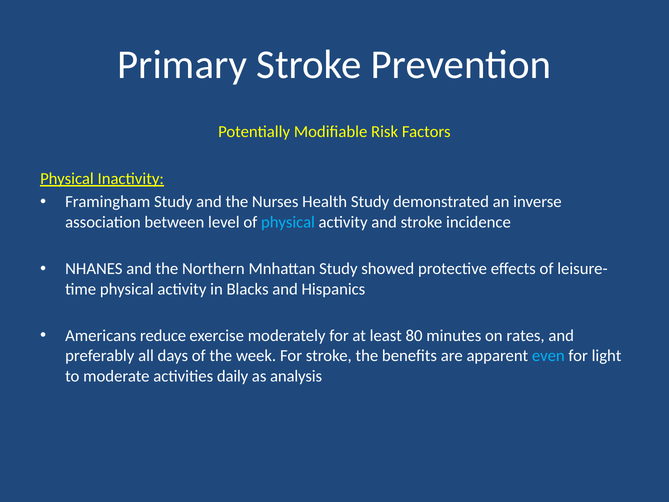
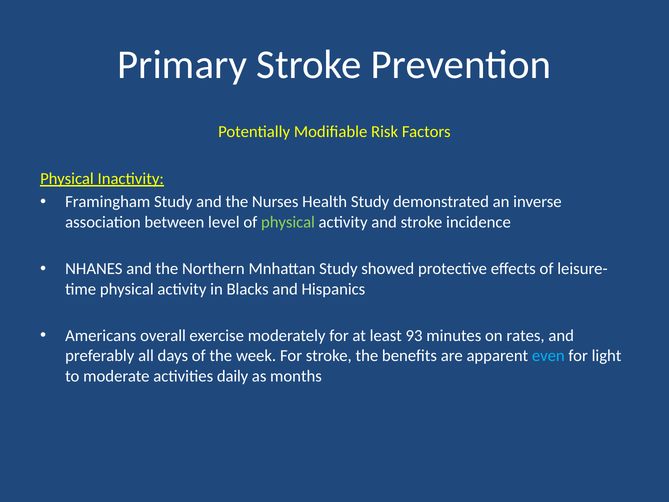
physical at (288, 222) colour: light blue -> light green
reduce: reduce -> overall
80: 80 -> 93
analysis: analysis -> months
